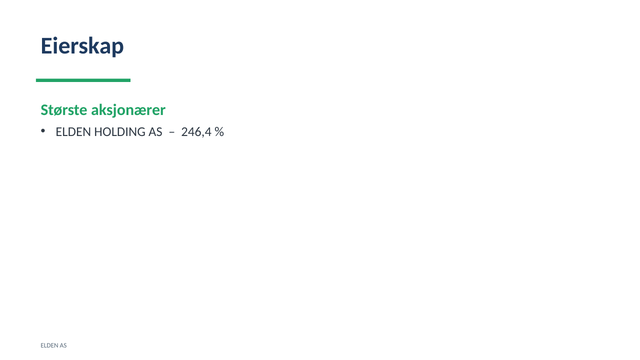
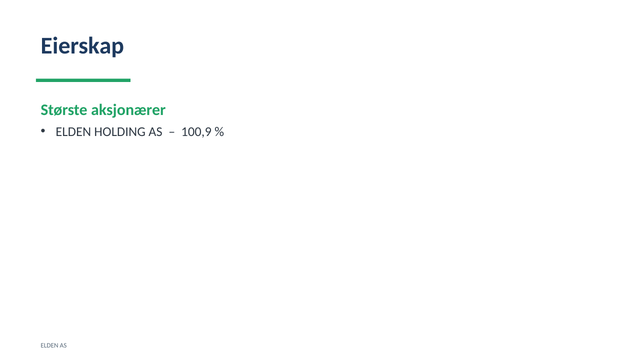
246,4: 246,4 -> 100,9
